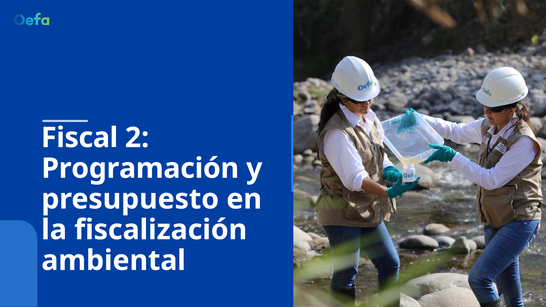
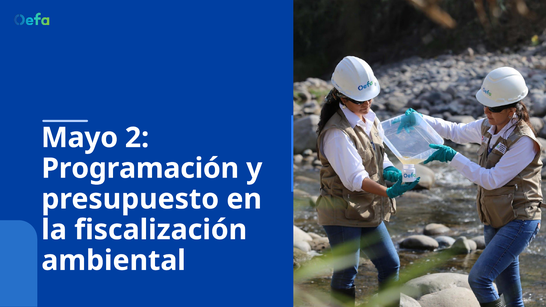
Fiscal: Fiscal -> Mayo
